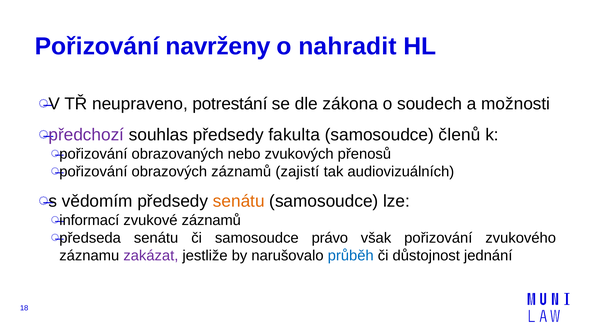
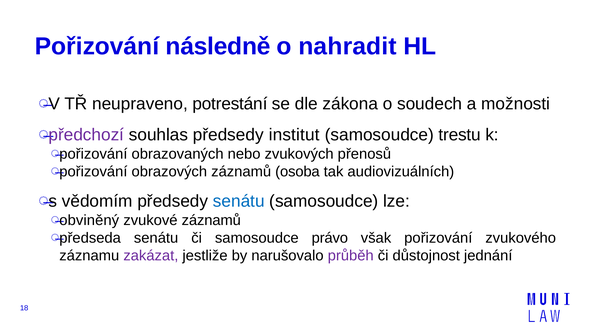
navrženy: navrženy -> následně
fakulta: fakulta -> institut
členů: členů -> trestu
zajistí: zajistí -> osoba
senátu at (239, 201) colour: orange -> blue
informací: informací -> obviněný
průběh colour: blue -> purple
